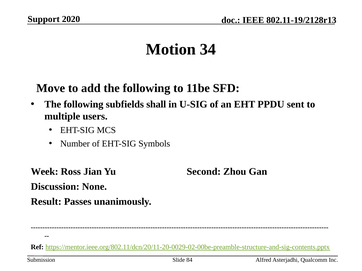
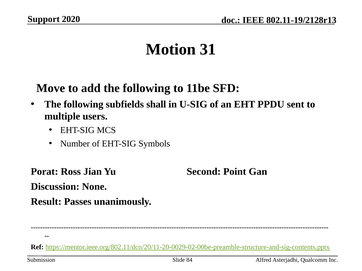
34: 34 -> 31
Week: Week -> Porat
Zhou: Zhou -> Point
